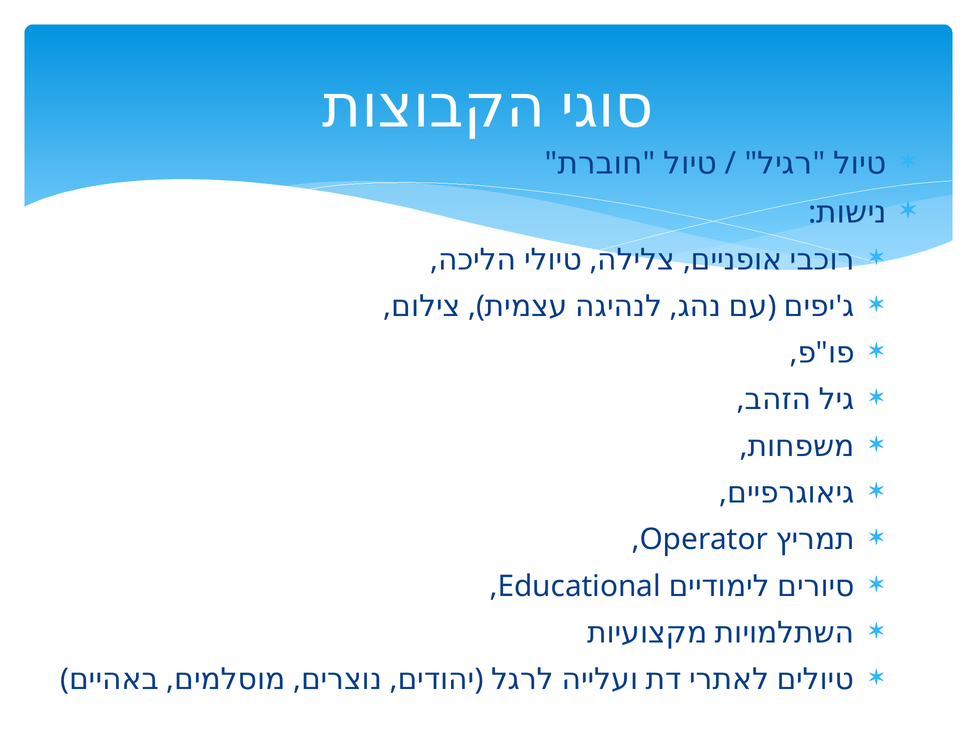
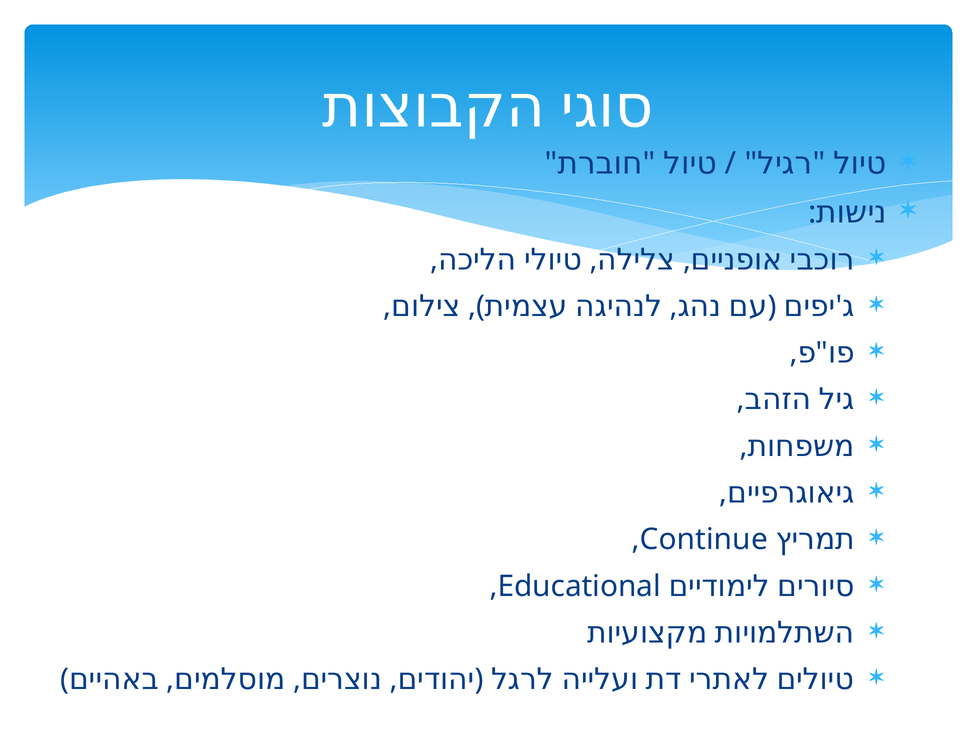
Operator: Operator -> Continue
